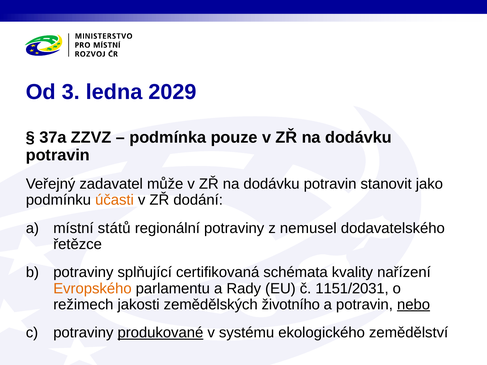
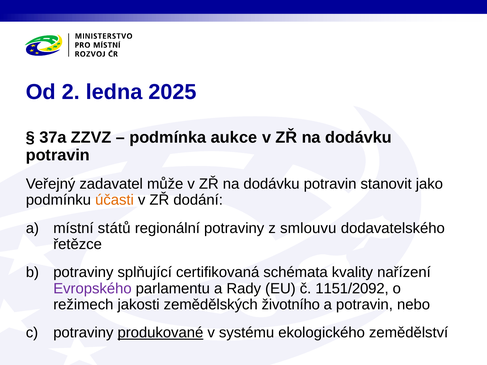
3: 3 -> 2
2029: 2029 -> 2025
pouze: pouze -> aukce
nemusel: nemusel -> smlouvu
Evropského colour: orange -> purple
1151/2031: 1151/2031 -> 1151/2092
nebo underline: present -> none
